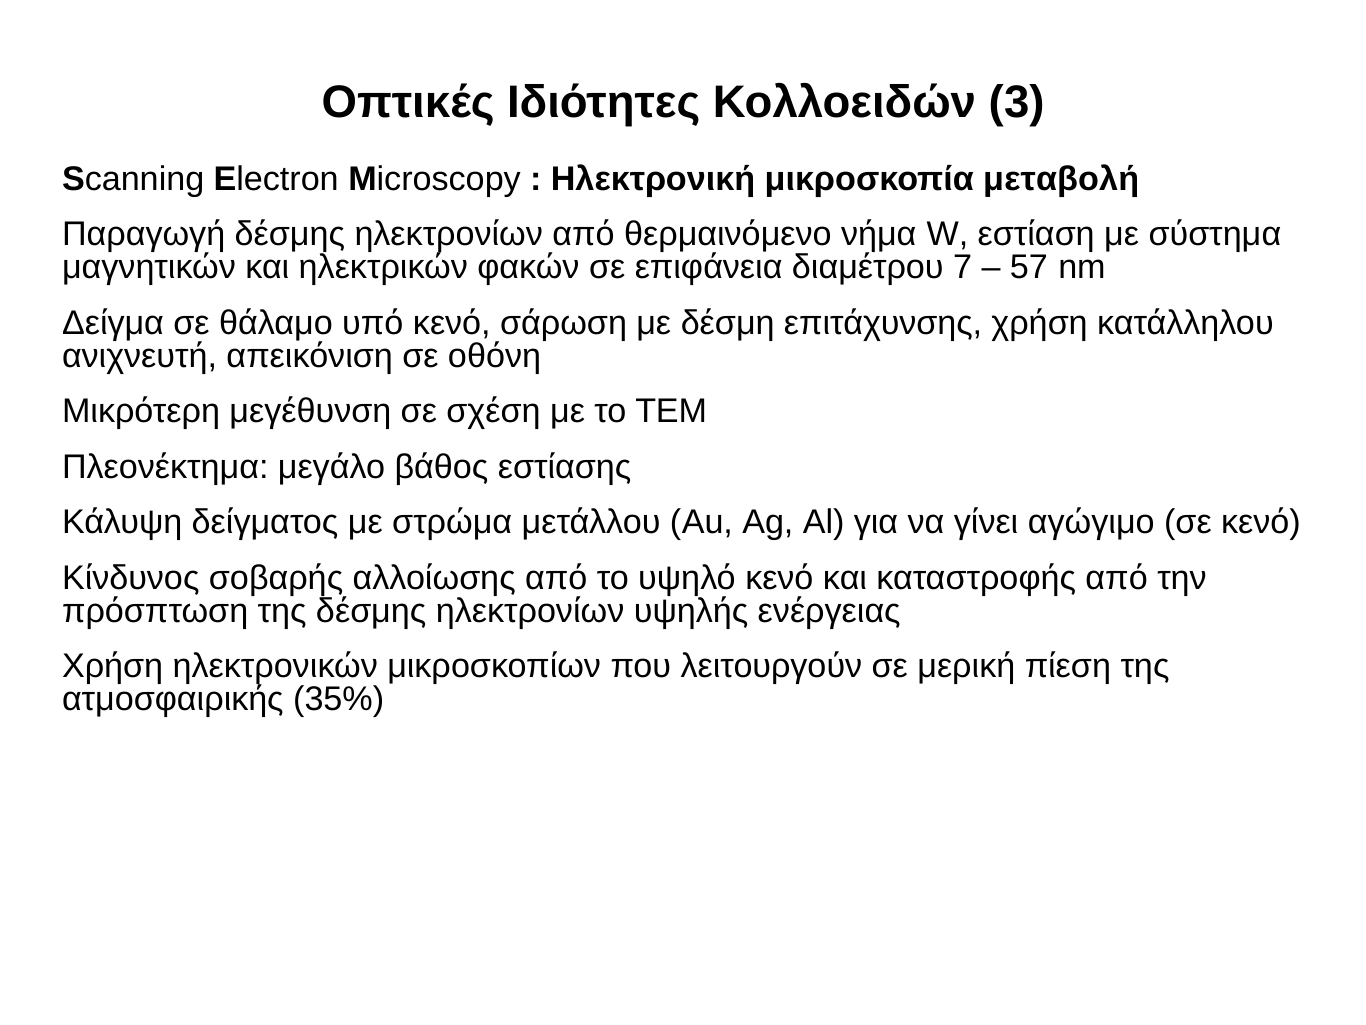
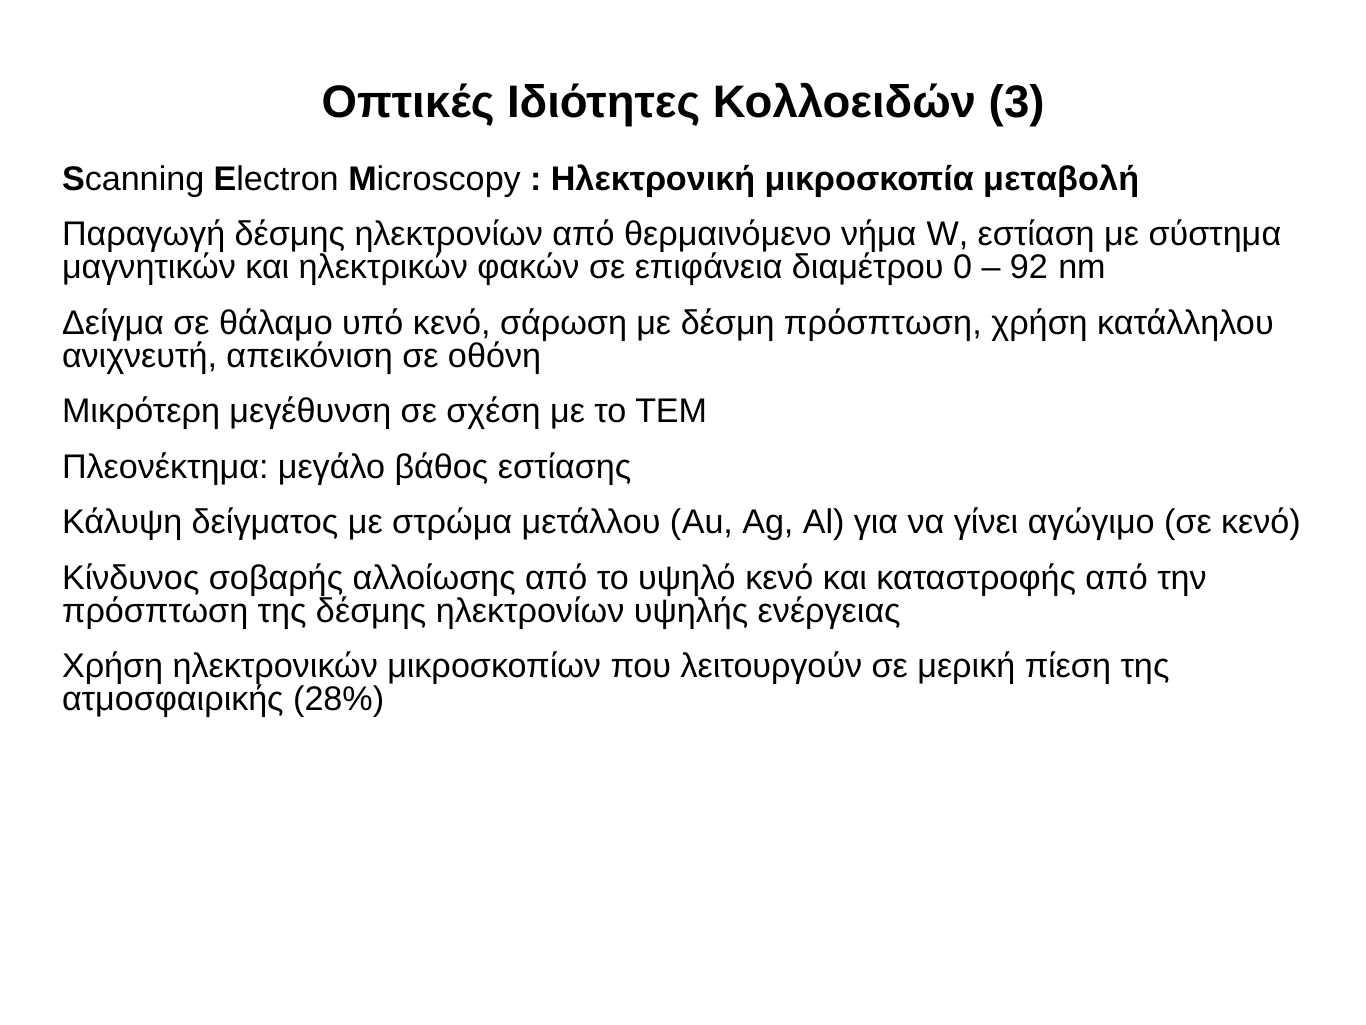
7: 7 -> 0
57: 57 -> 92
δέσμη επιτάχυνσης: επιτάχυνσης -> πρόσπτωση
35%: 35% -> 28%
